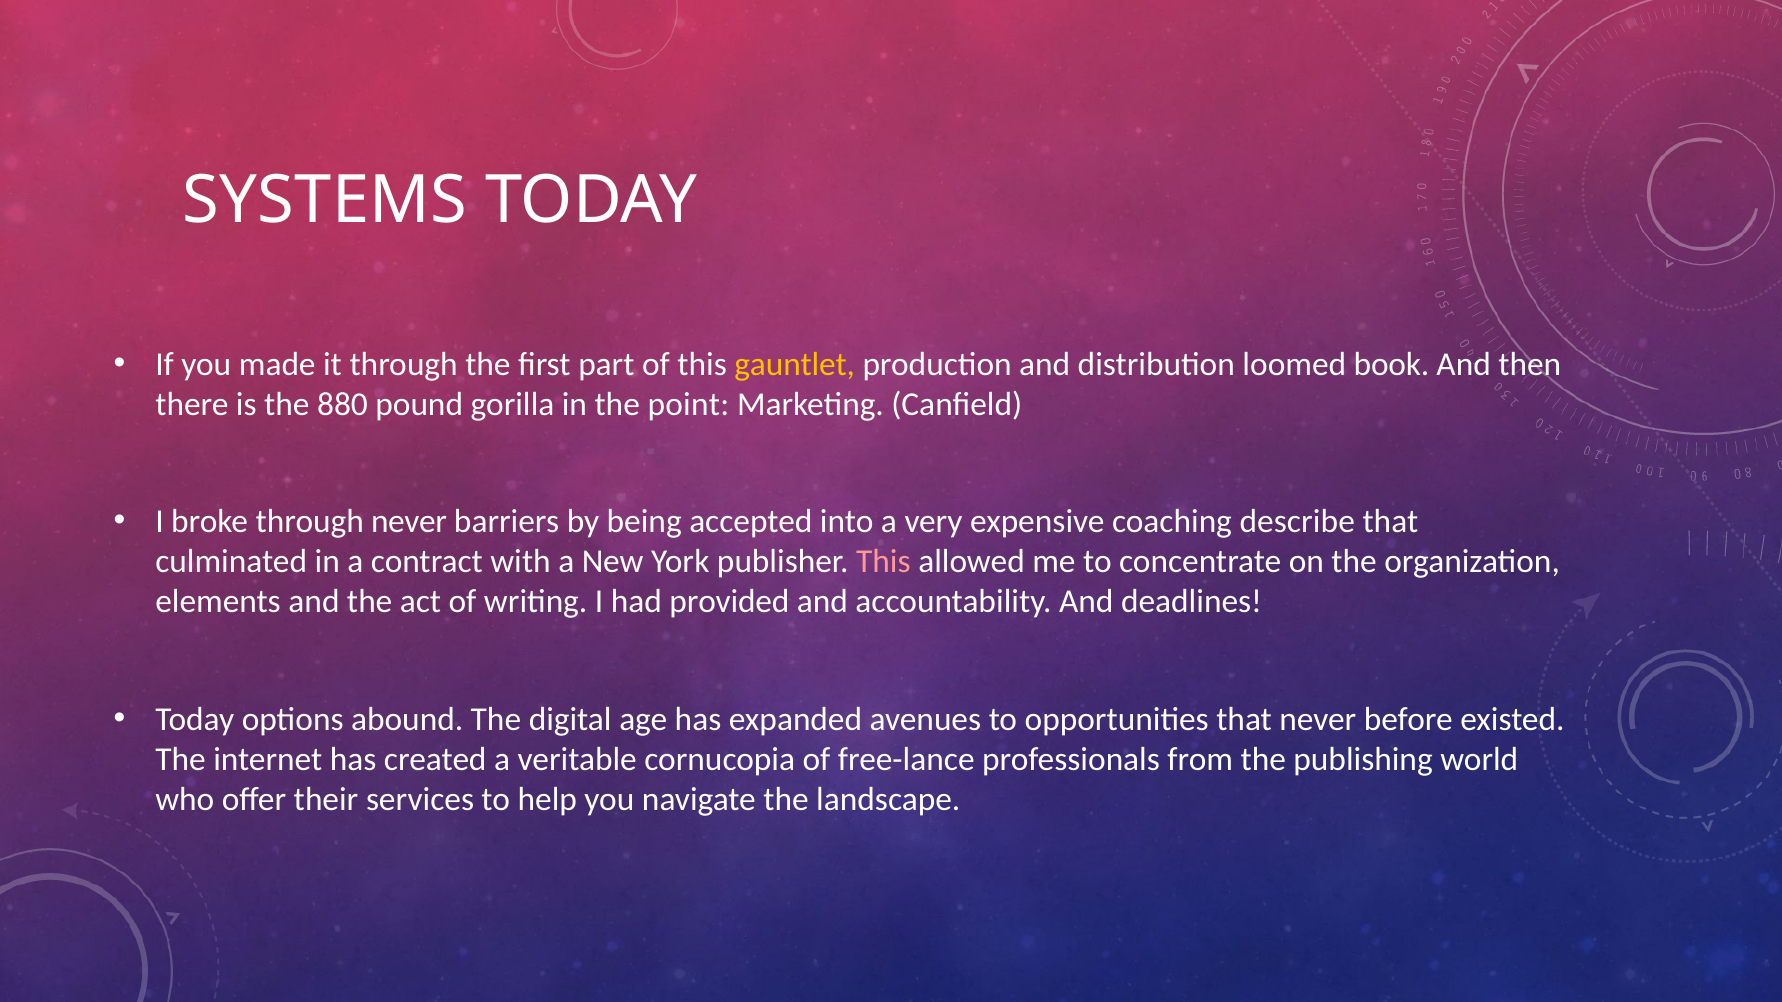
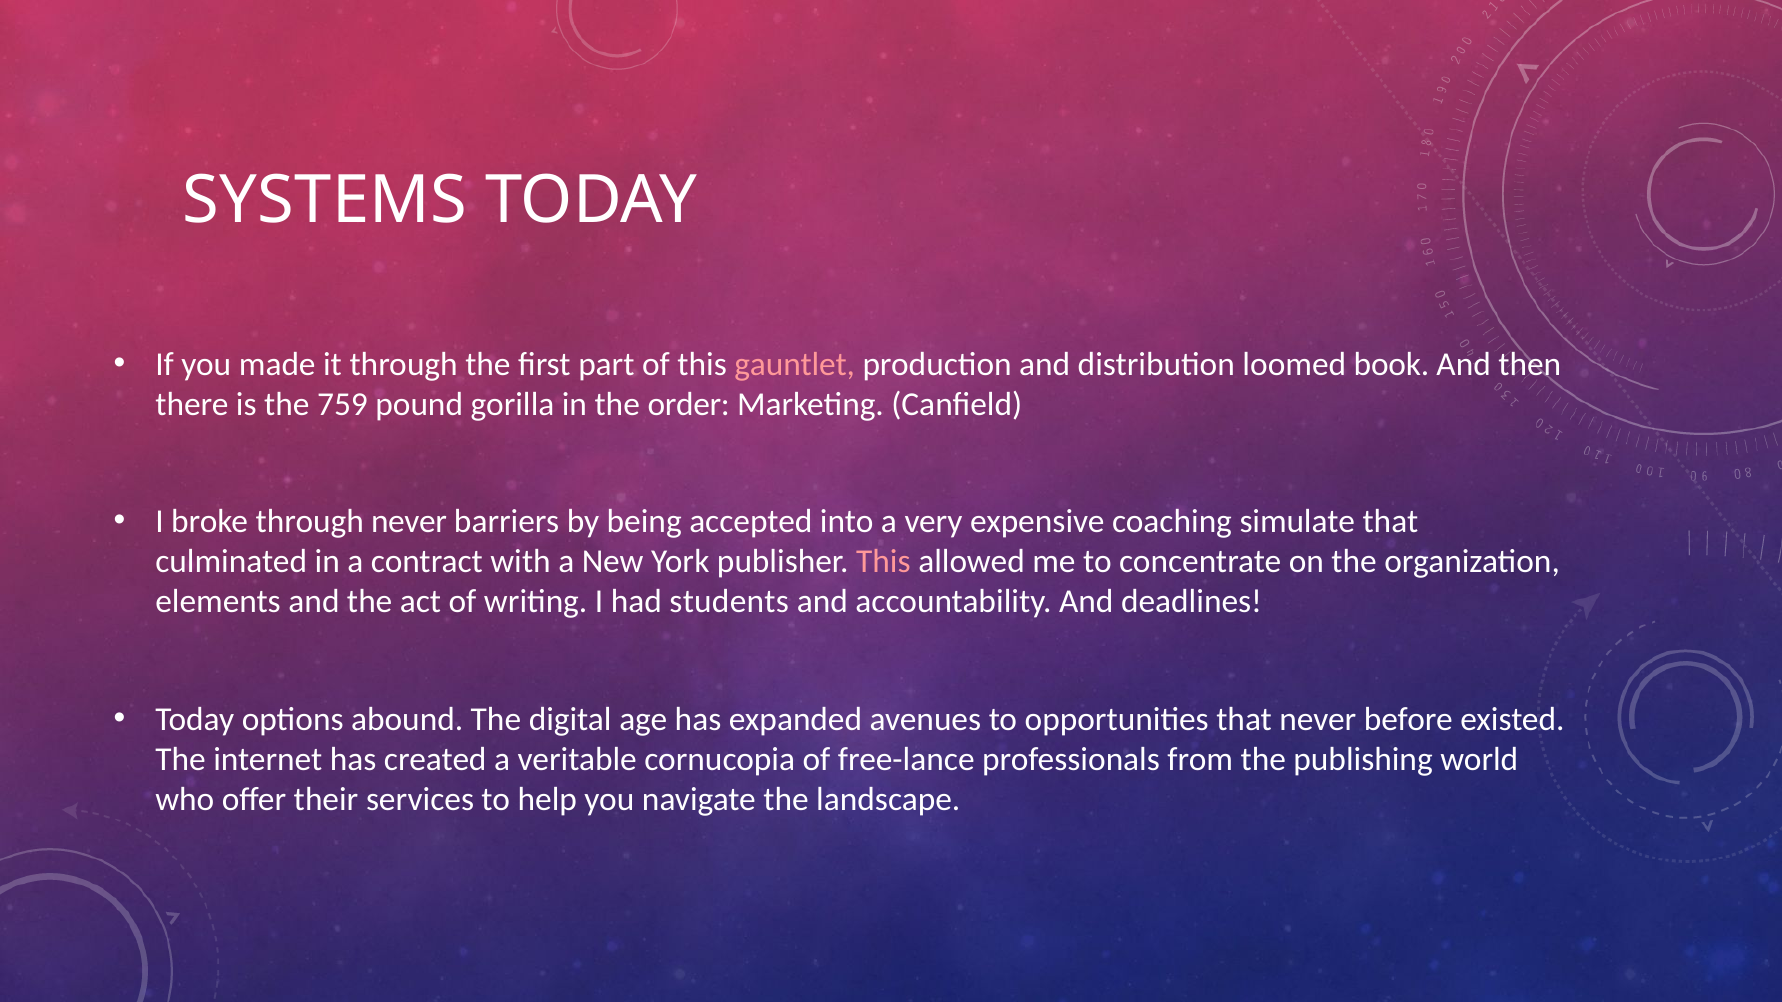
gauntlet colour: yellow -> pink
880: 880 -> 759
point: point -> order
describe: describe -> simulate
provided: provided -> students
